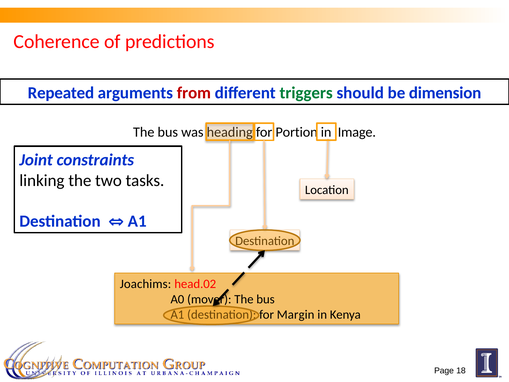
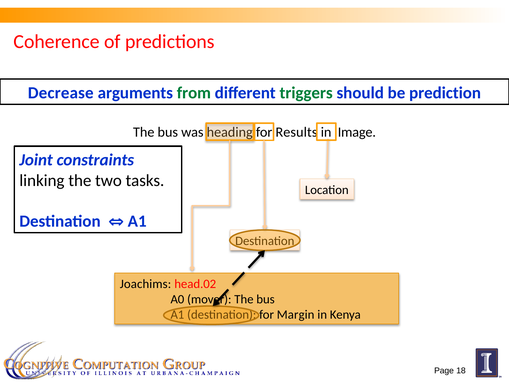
Repeated: Repeated -> Decrease
from colour: red -> green
dimension: dimension -> prediction
Portion: Portion -> Results
